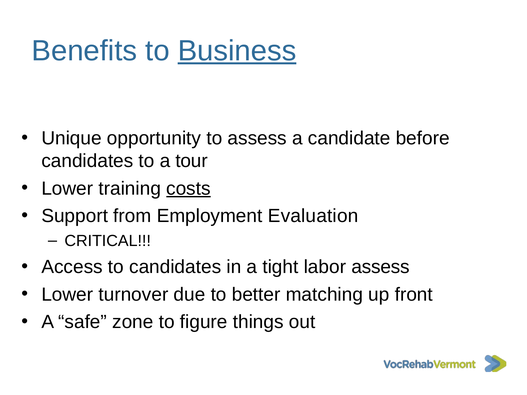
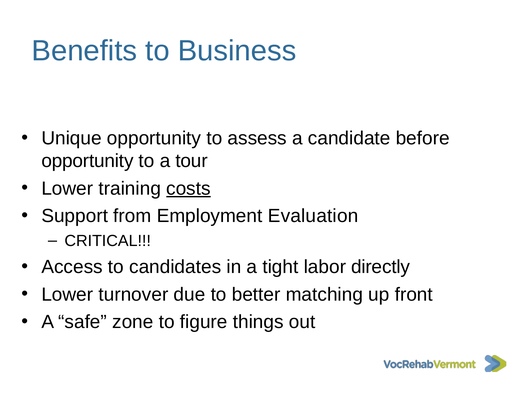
Business underline: present -> none
candidates at (87, 161): candidates -> opportunity
labor assess: assess -> directly
